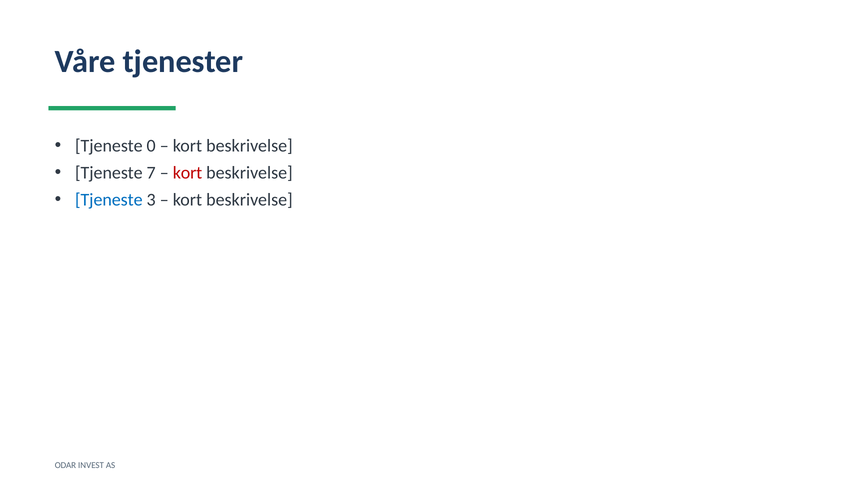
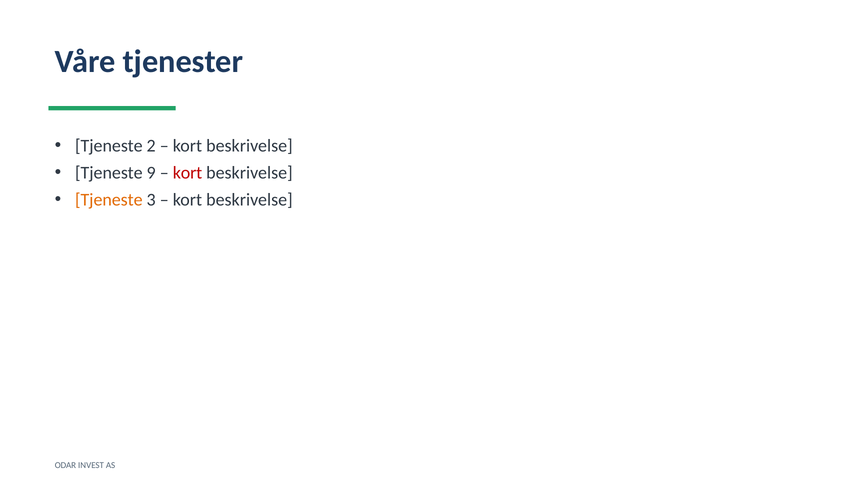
0: 0 -> 2
7: 7 -> 9
Tjeneste at (109, 200) colour: blue -> orange
